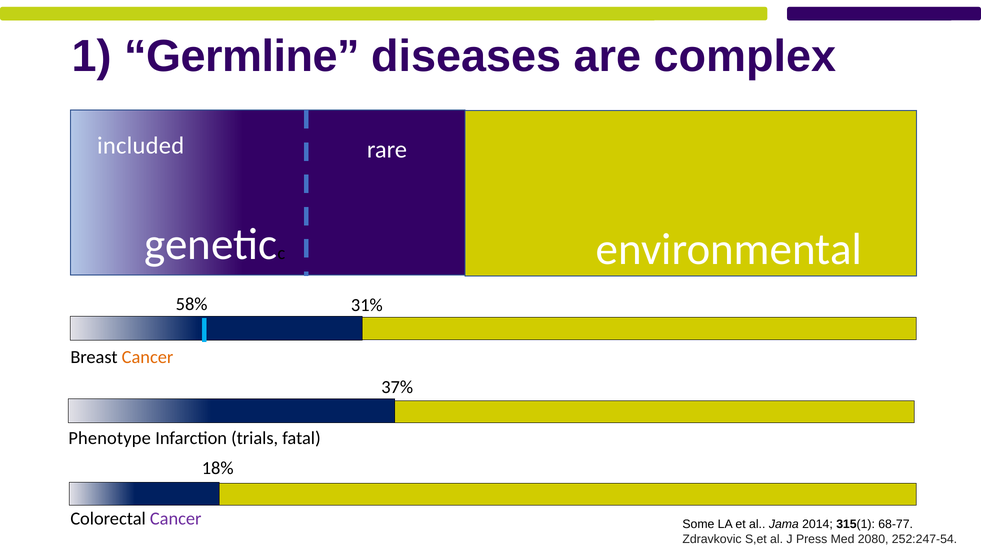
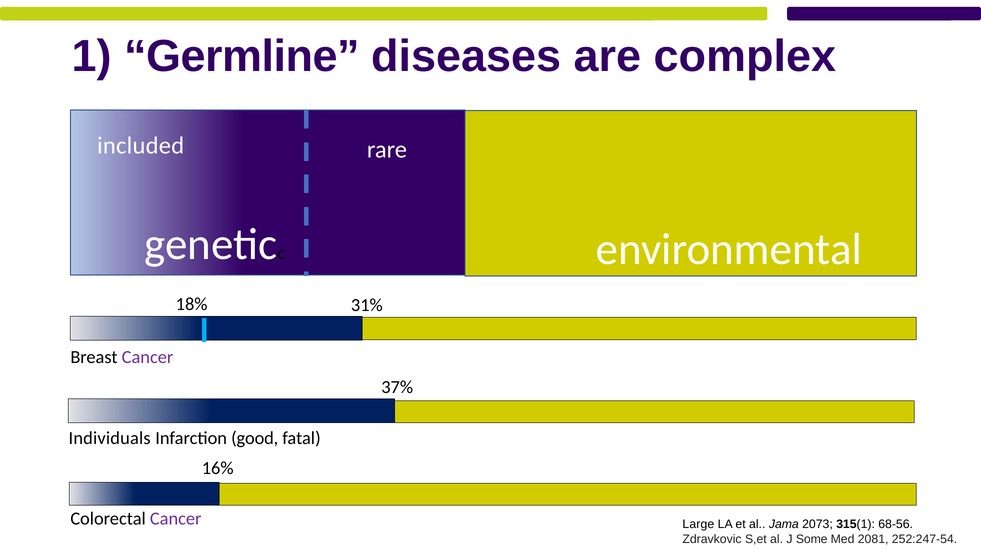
58%: 58% -> 18%
Cancer at (148, 357) colour: orange -> purple
Phenotype: Phenotype -> Individuals
trials: trials -> good
18%: 18% -> 16%
Some: Some -> Large
2014: 2014 -> 2073
68-77: 68-77 -> 68-56
Press: Press -> Some
2080: 2080 -> 2081
